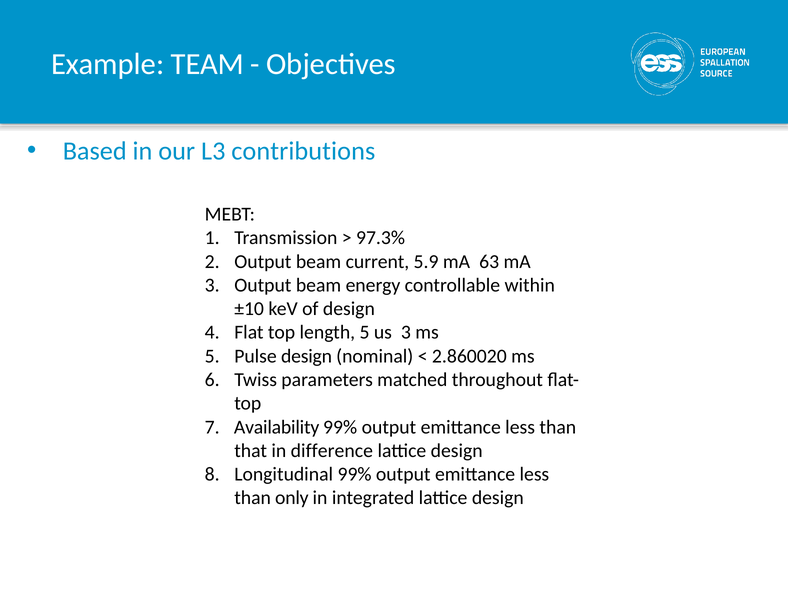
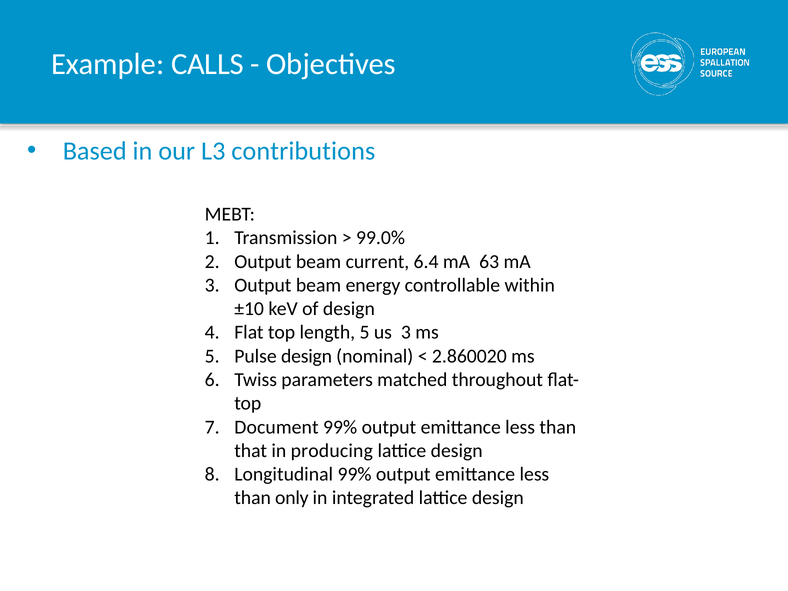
TEAM: TEAM -> CALLS
97.3%: 97.3% -> 99.0%
5.9: 5.9 -> 6.4
Availability: Availability -> Document
difference: difference -> producing
